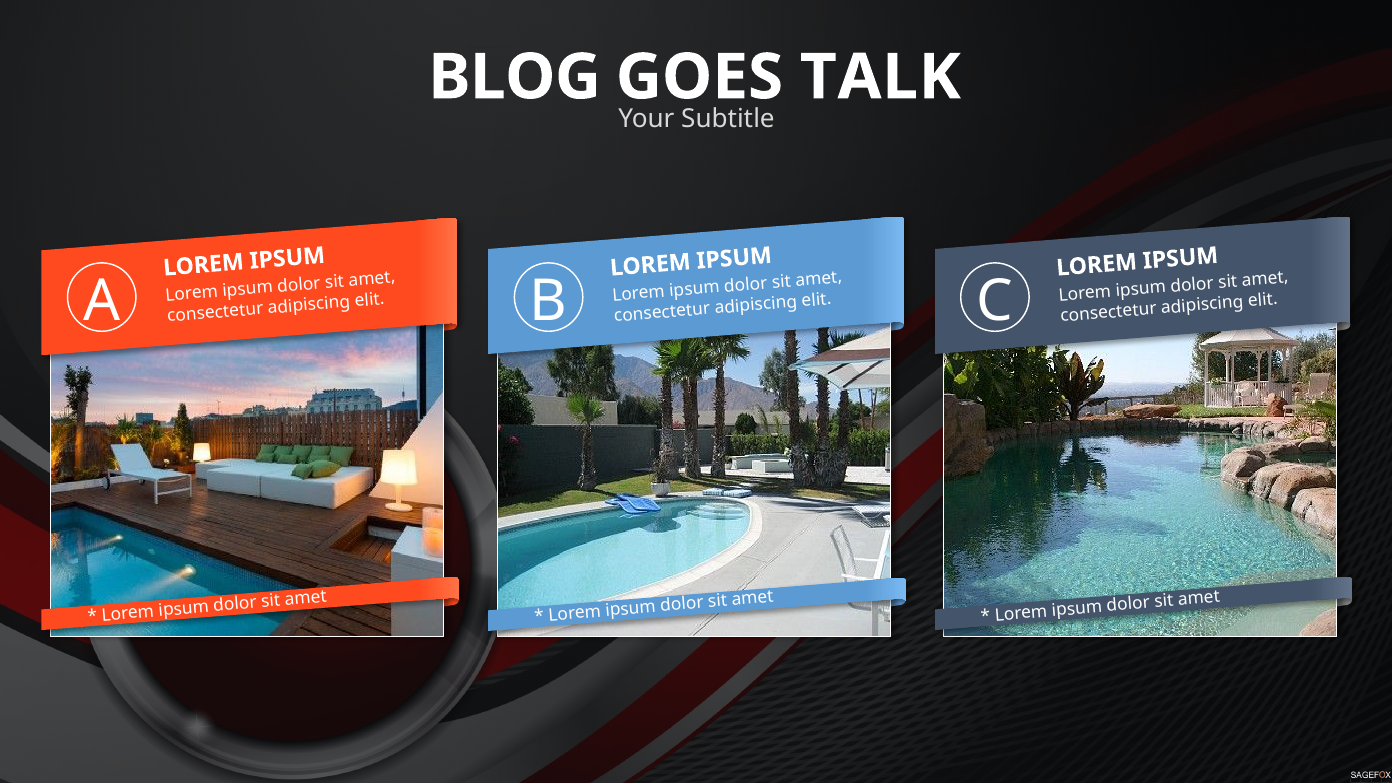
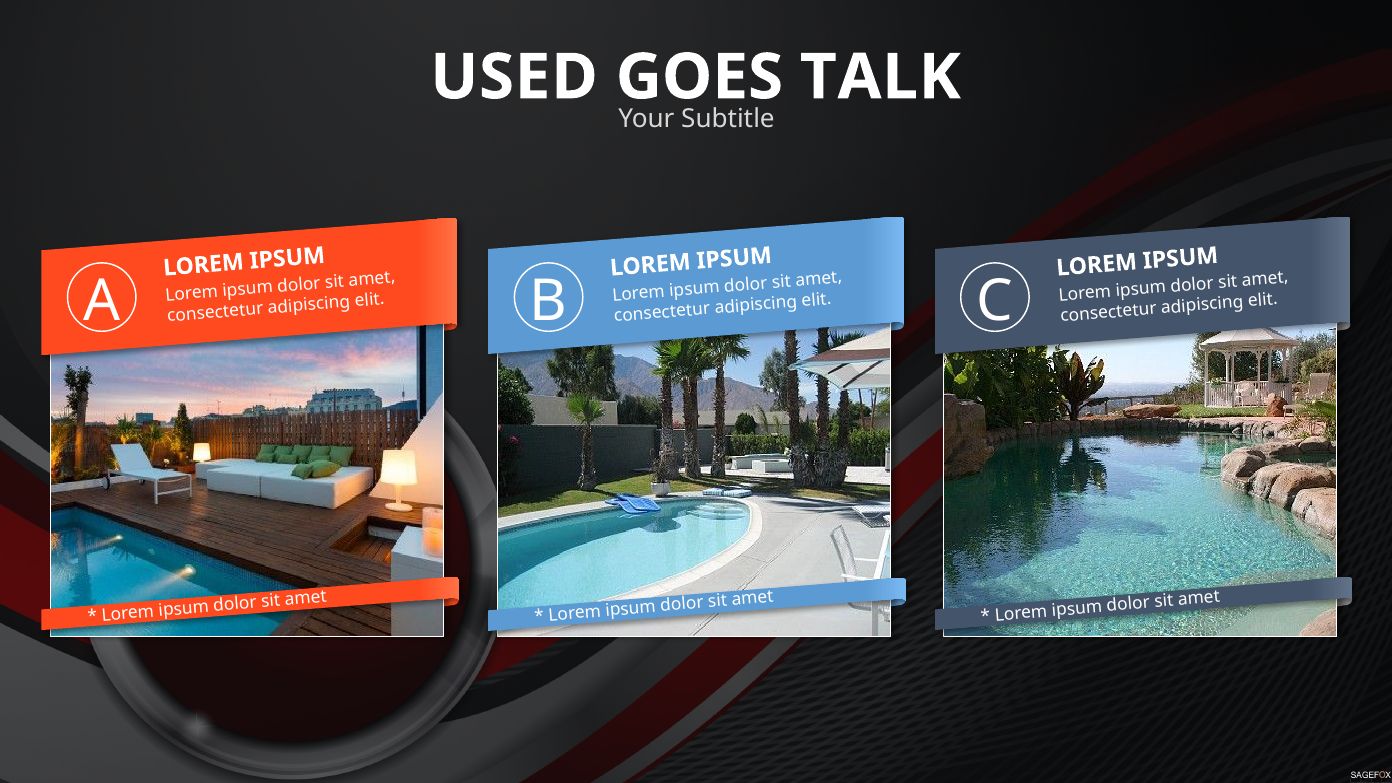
BLOG: BLOG -> USED
